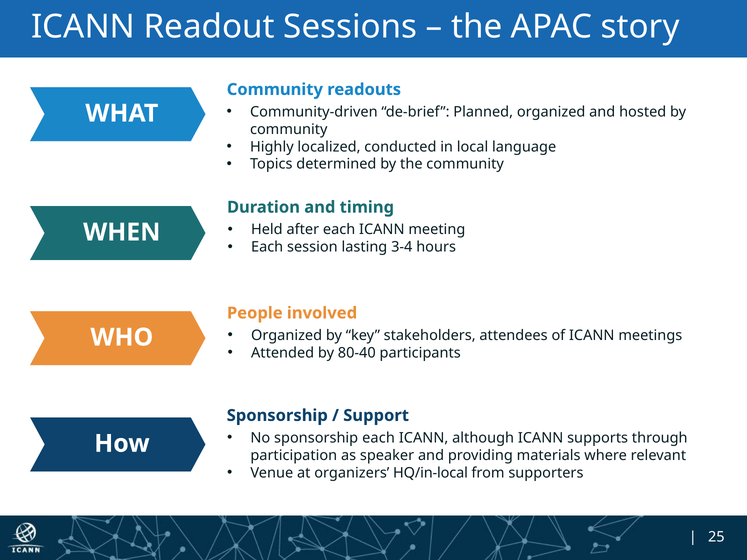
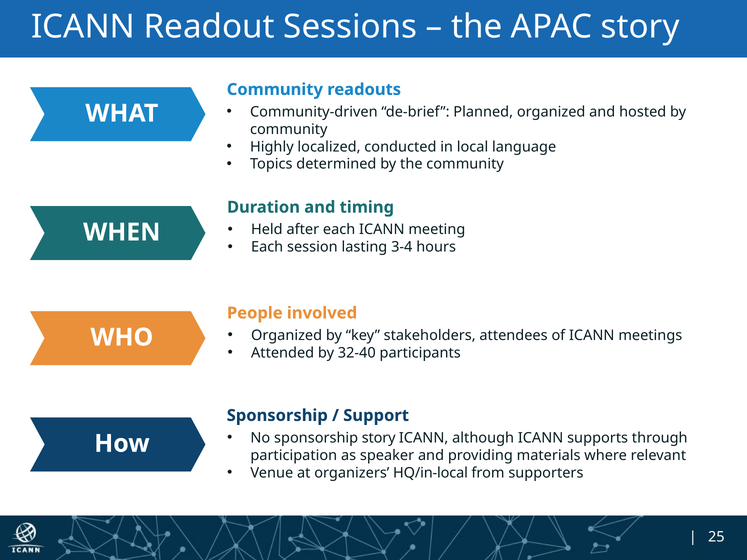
80-40: 80-40 -> 32-40
sponsorship each: each -> story
